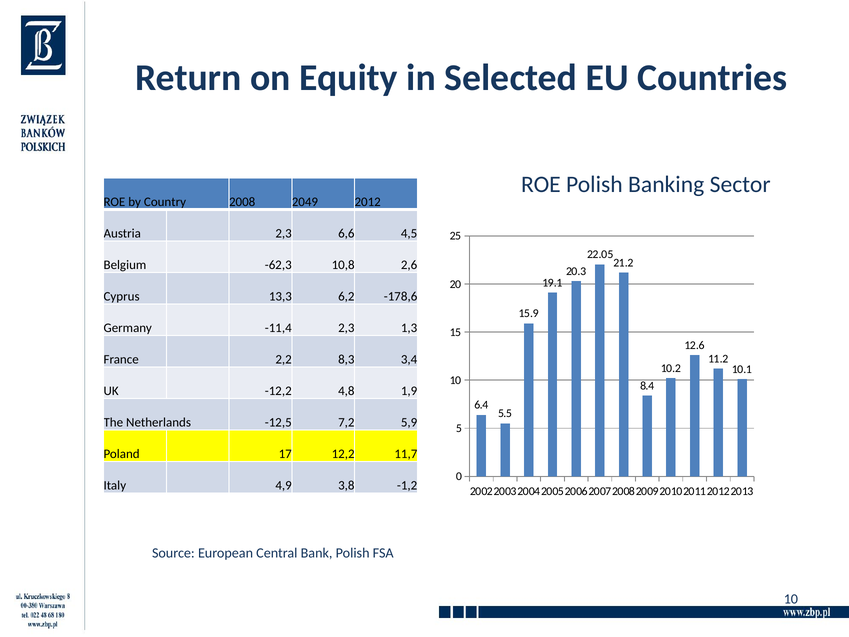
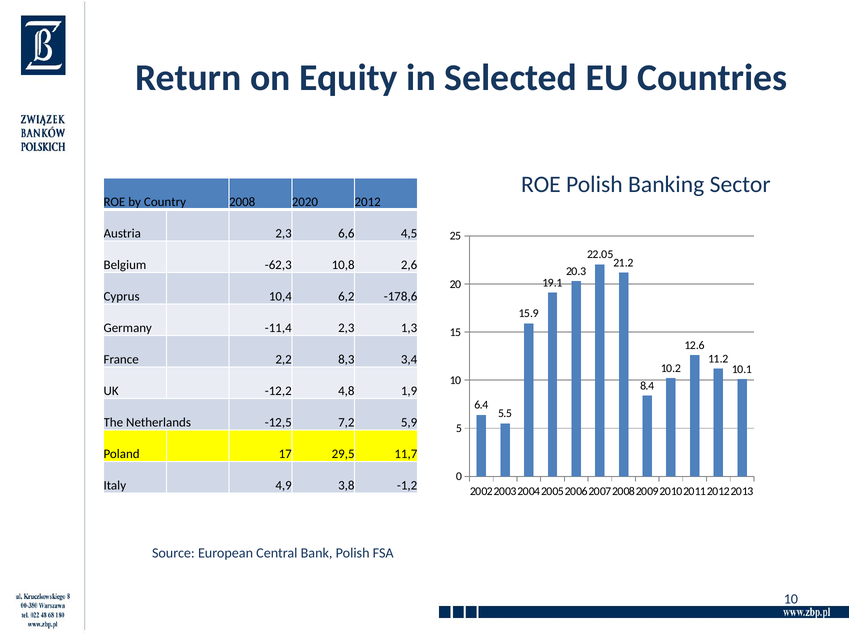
2049: 2049 -> 2020
13,3: 13,3 -> 10,4
12,2: 12,2 -> 29,5
